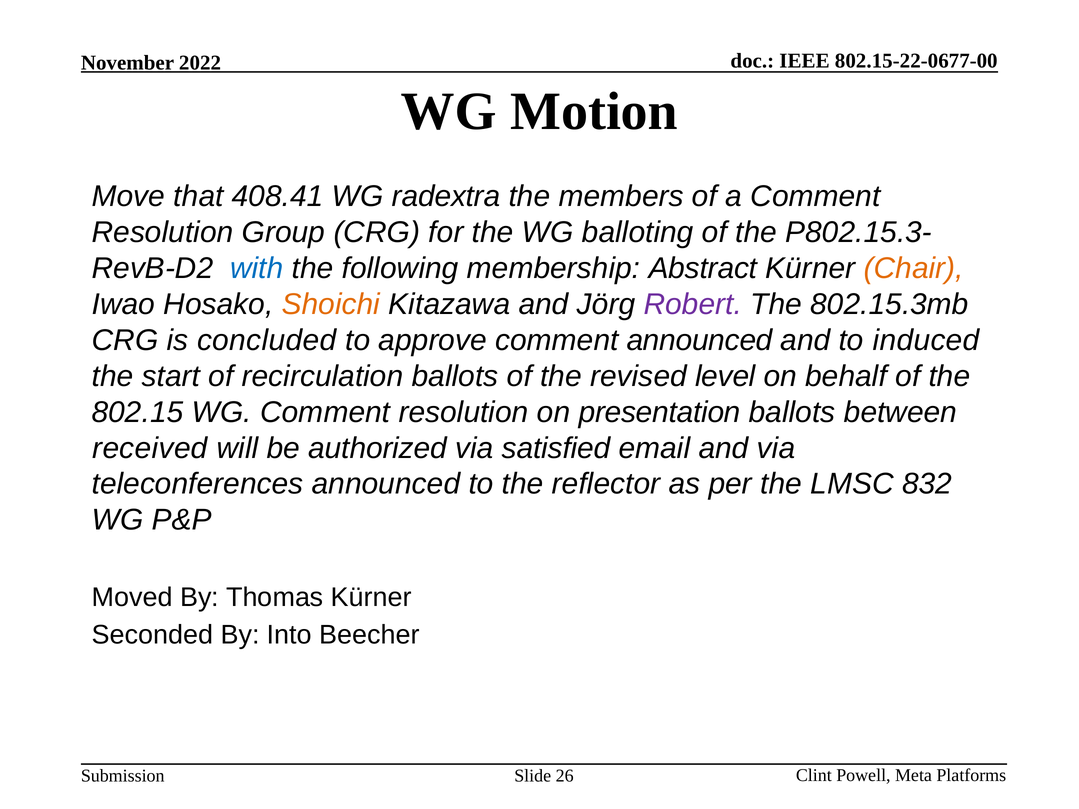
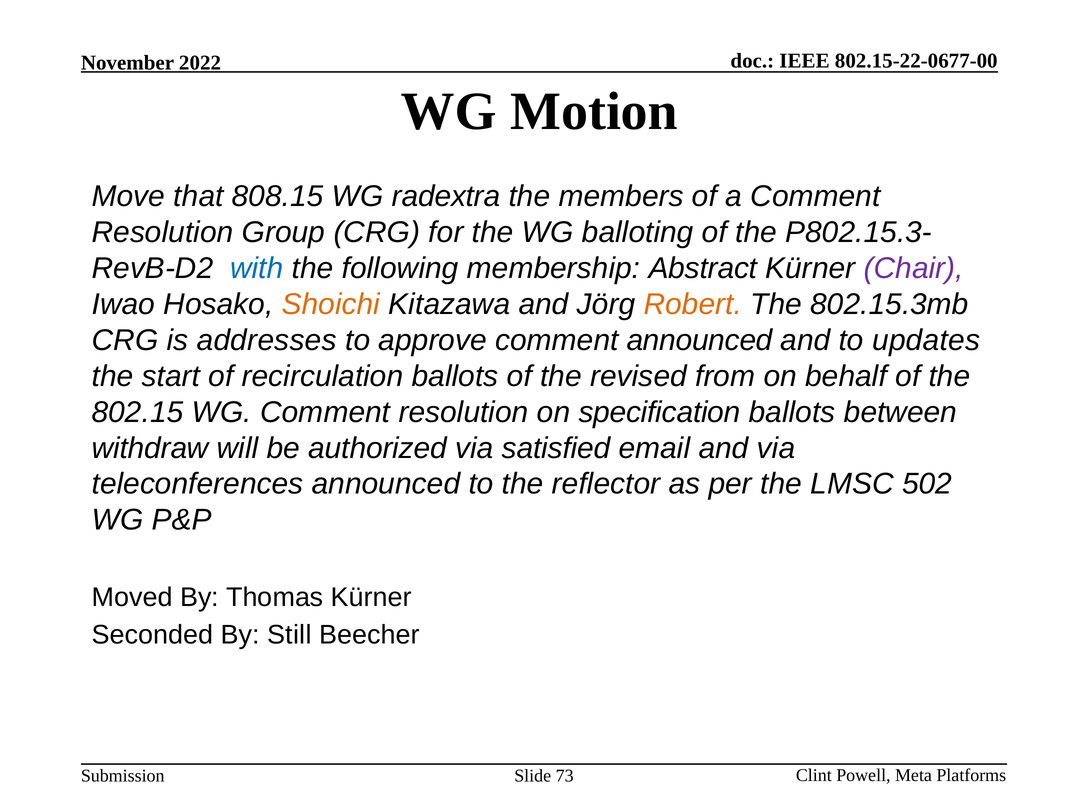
408.41: 408.41 -> 808.15
Chair colour: orange -> purple
Robert colour: purple -> orange
concluded: concluded -> addresses
induced: induced -> updates
level: level -> from
presentation: presentation -> specification
received: received -> withdraw
832: 832 -> 502
Into: Into -> Still
26: 26 -> 73
